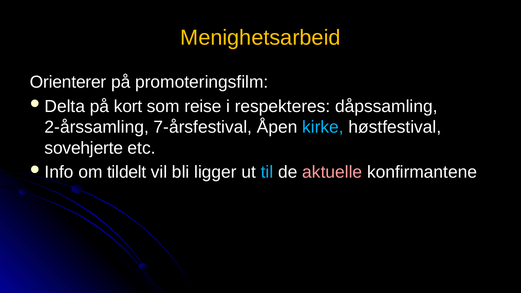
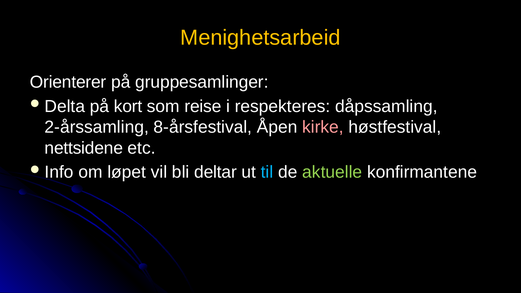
promoteringsfilm: promoteringsfilm -> gruppesamlinger
7-årsfestival: 7-årsfestival -> 8-årsfestival
kirke colour: light blue -> pink
sovehjerte: sovehjerte -> nettsidene
tildelt: tildelt -> løpet
ligger: ligger -> deltar
aktuelle colour: pink -> light green
